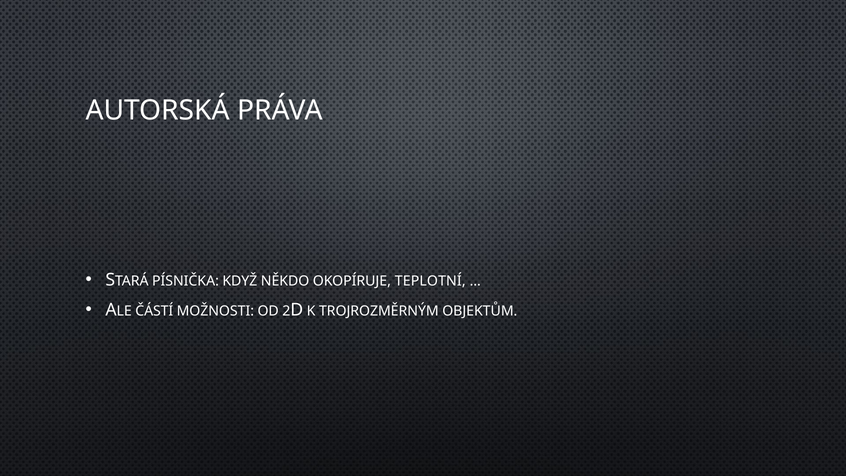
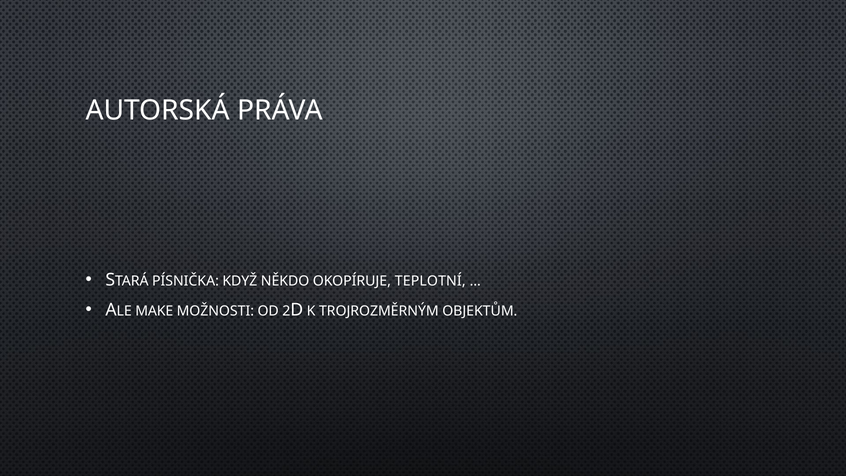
ČÁSTÍ: ČÁSTÍ -> MAKE
